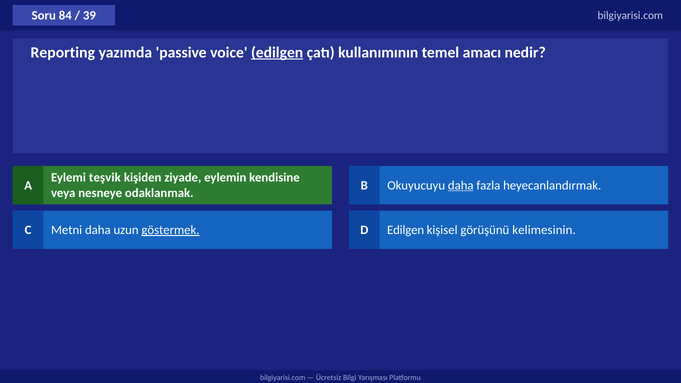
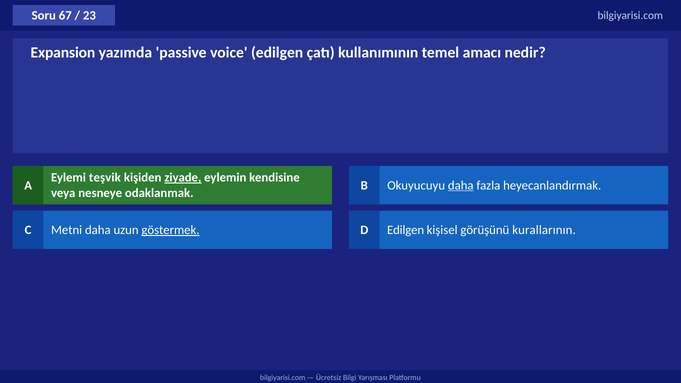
84: 84 -> 67
39: 39 -> 23
Reporting: Reporting -> Expansion
edilgen at (277, 52) underline: present -> none
ziyade underline: none -> present
kelimesinin: kelimesinin -> kurallarının
